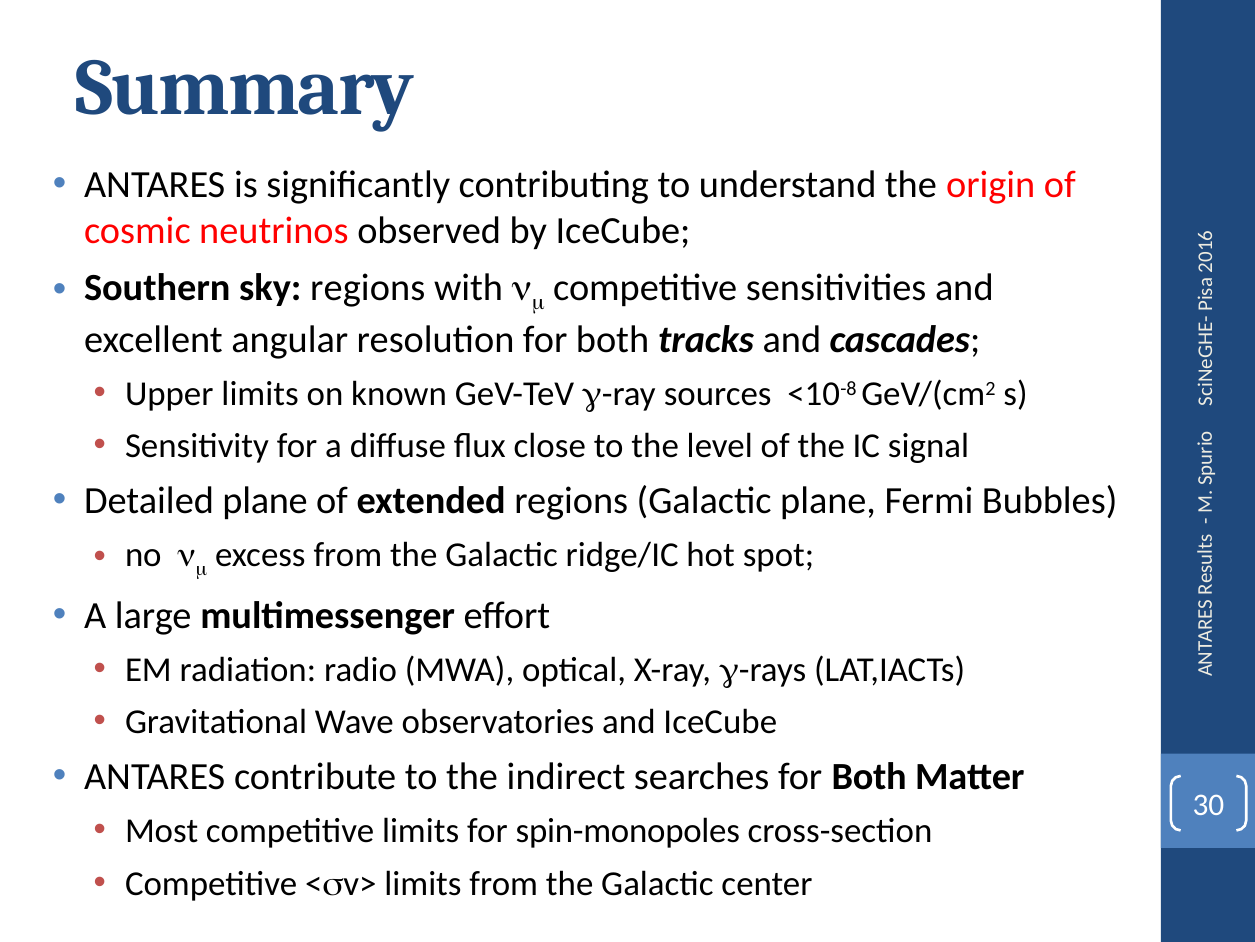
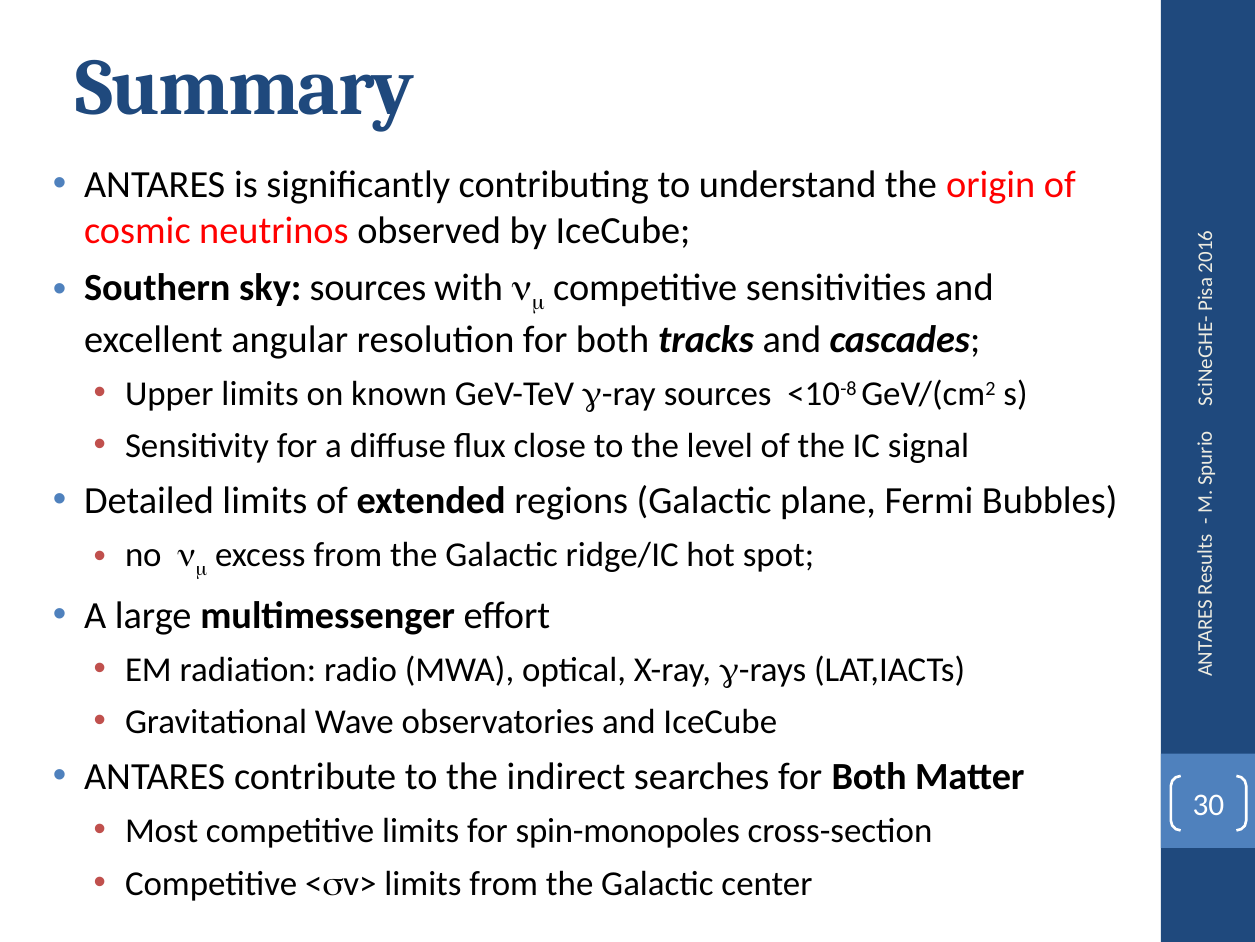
sky regions: regions -> sources
Detailed plane: plane -> limits
